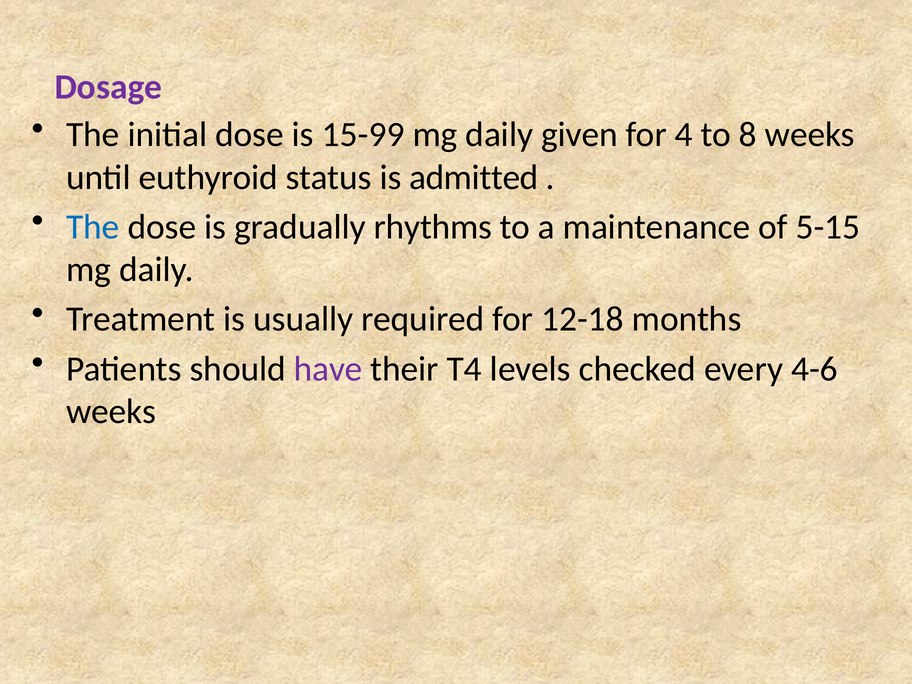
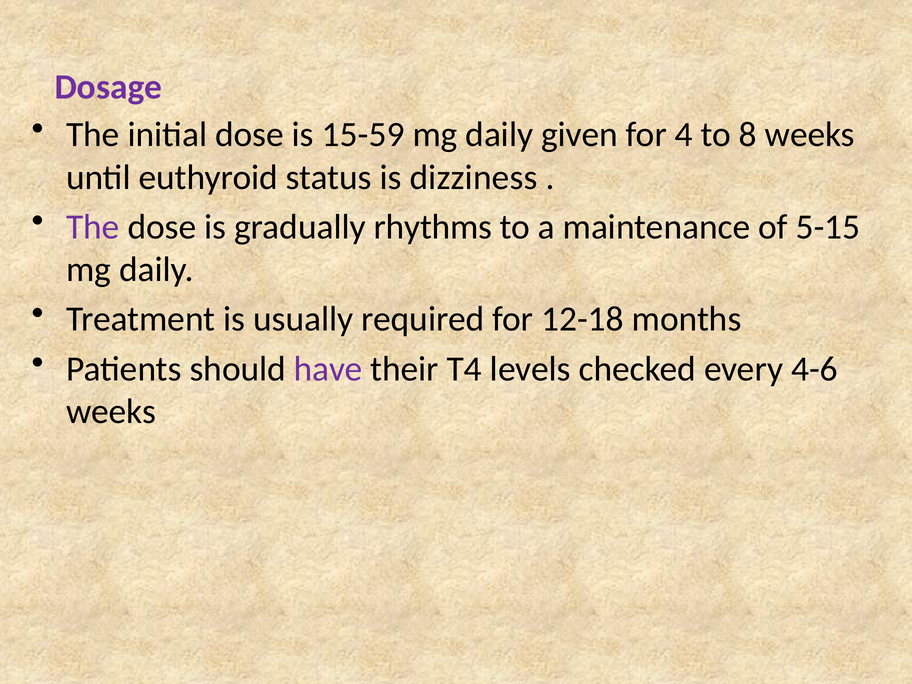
15-99: 15-99 -> 15-59
admitted: admitted -> dizziness
The at (93, 227) colour: blue -> purple
